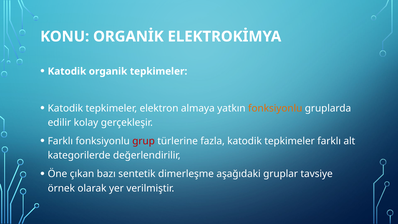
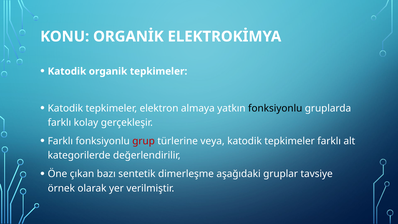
fonksiyonlu at (275, 108) colour: orange -> black
edilir at (59, 123): edilir -> farklı
fazla: fazla -> veya
